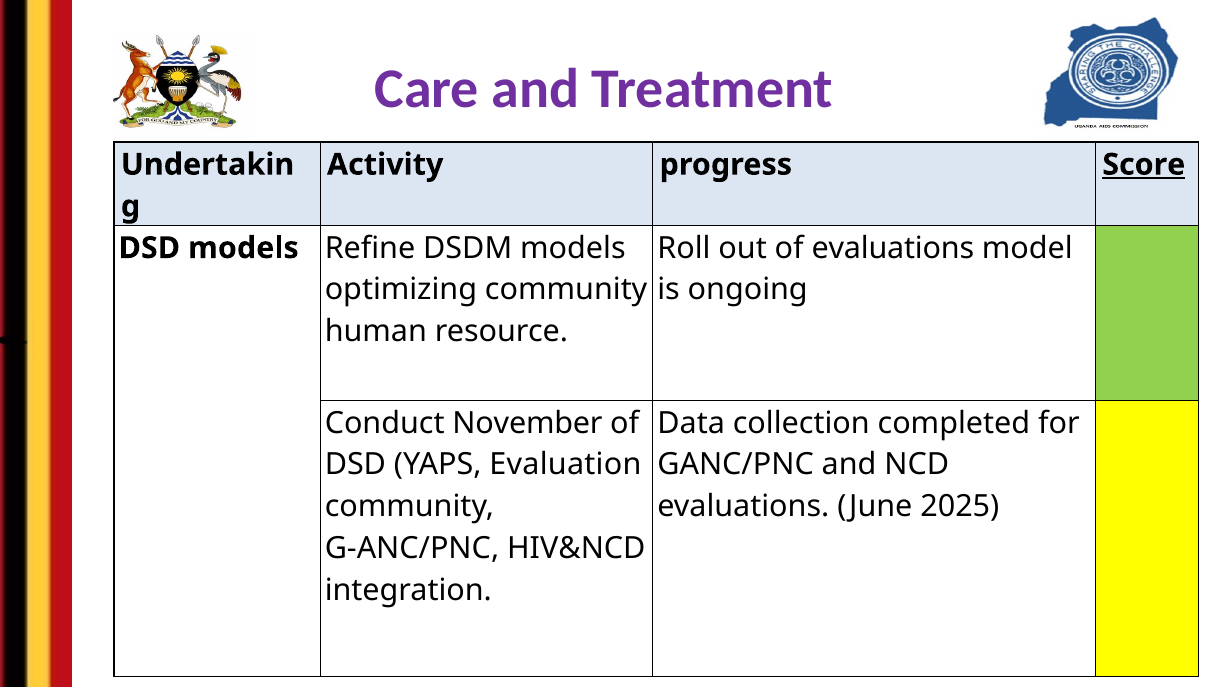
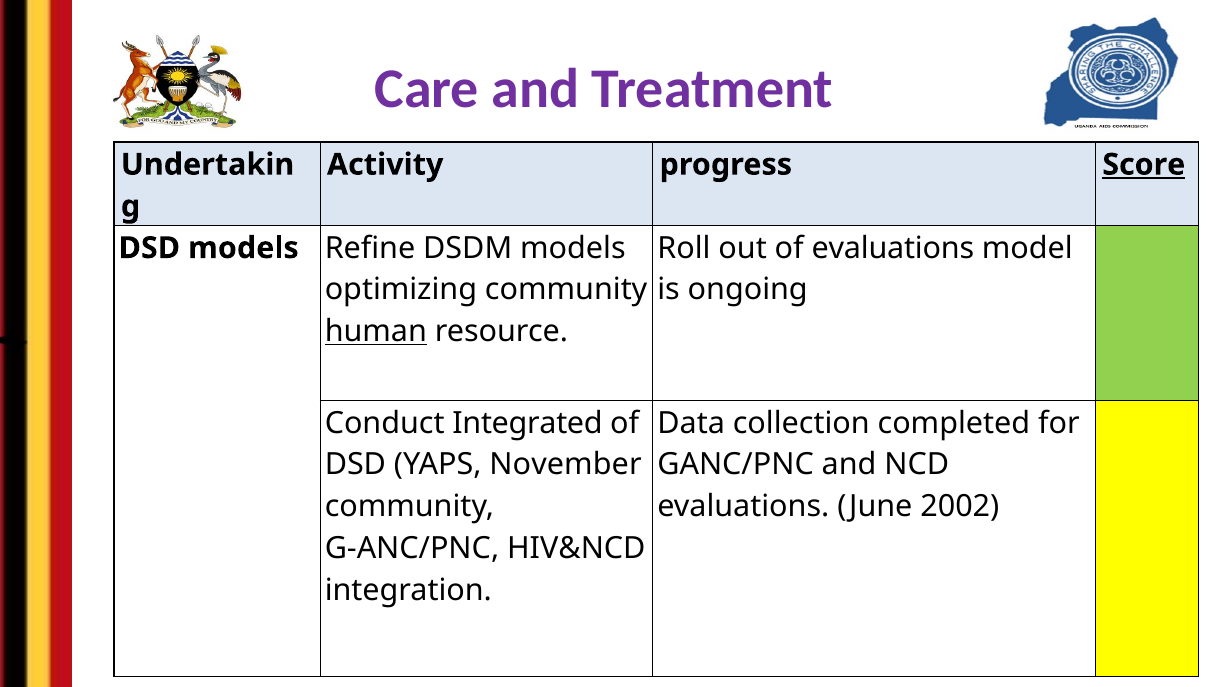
human underline: none -> present
November: November -> Integrated
Evaluation: Evaluation -> November
2025: 2025 -> 2002
